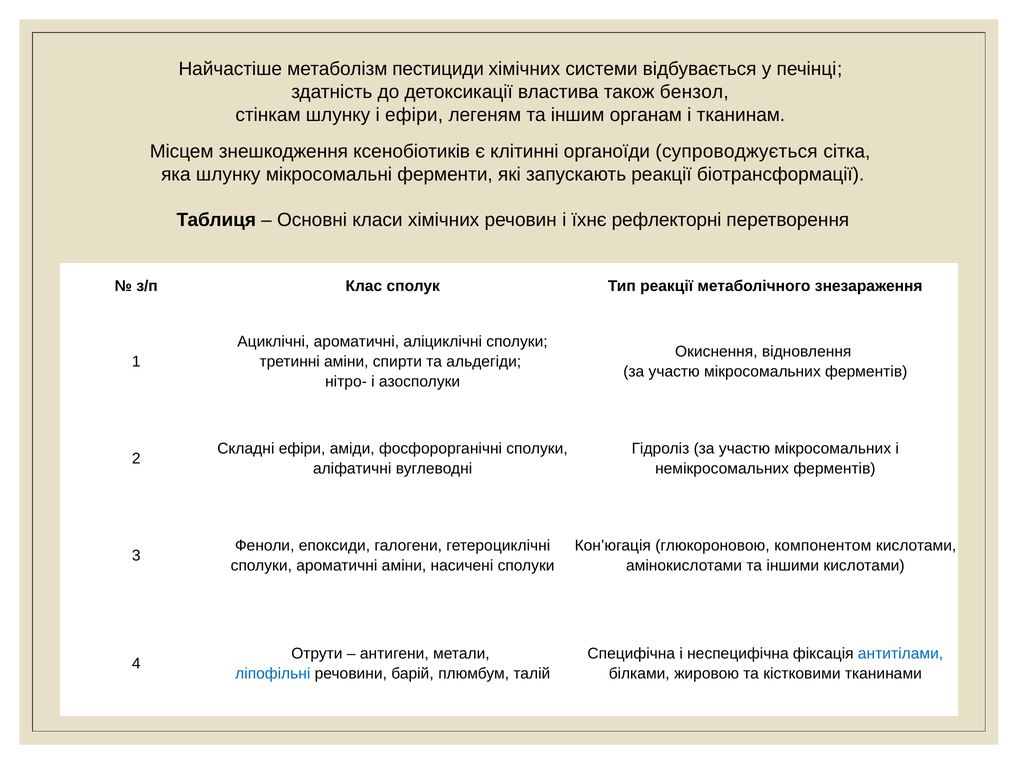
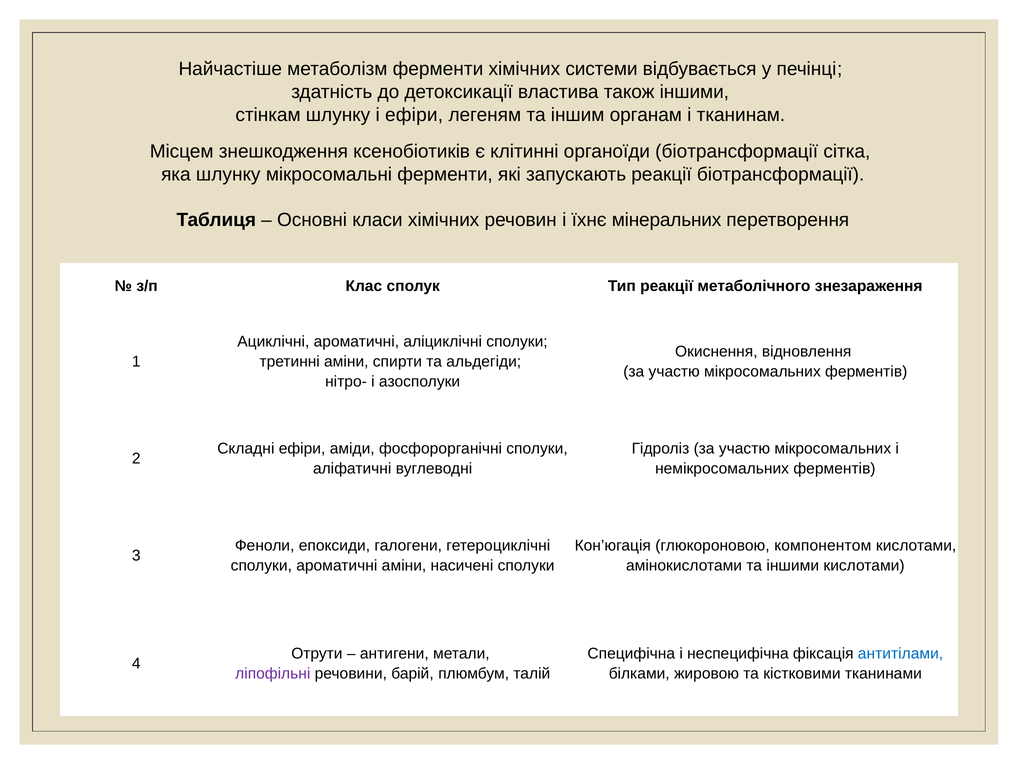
метаболізм пестициди: пестициди -> ферменти
також бензол: бензол -> іншими
органоїди супроводжується: супроводжується -> біотрансформації
рефлекторні: рефлекторні -> мінеральних
ліпофільні colour: blue -> purple
